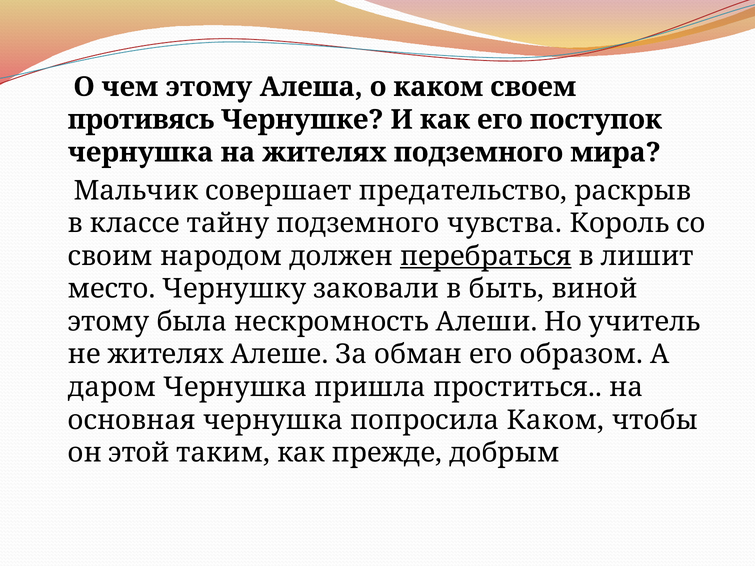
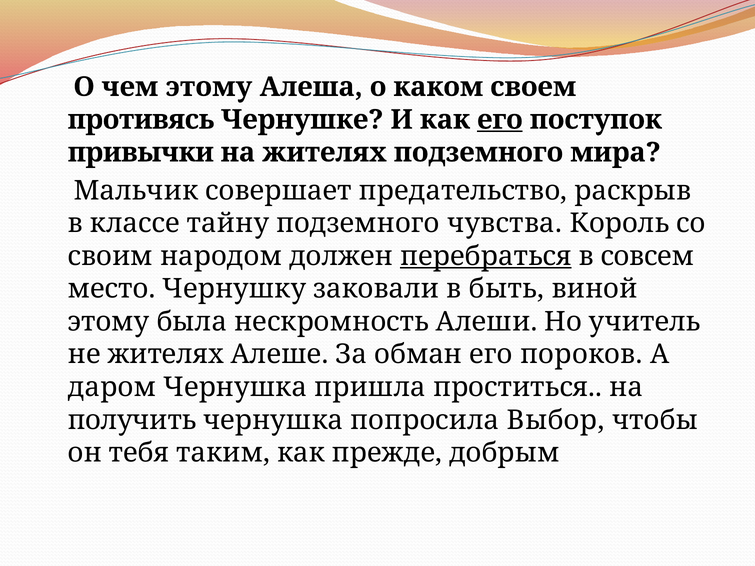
его at (500, 120) underline: none -> present
чернушка at (141, 152): чернушка -> привычки
лишит: лишит -> совсем
образом: образом -> пороков
основная: основная -> получить
попросила Каком: Каком -> Выбор
этой: этой -> тебя
